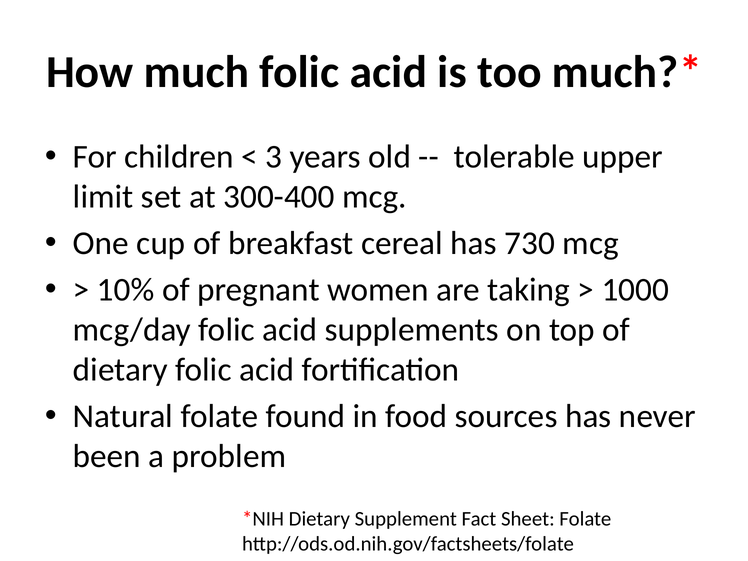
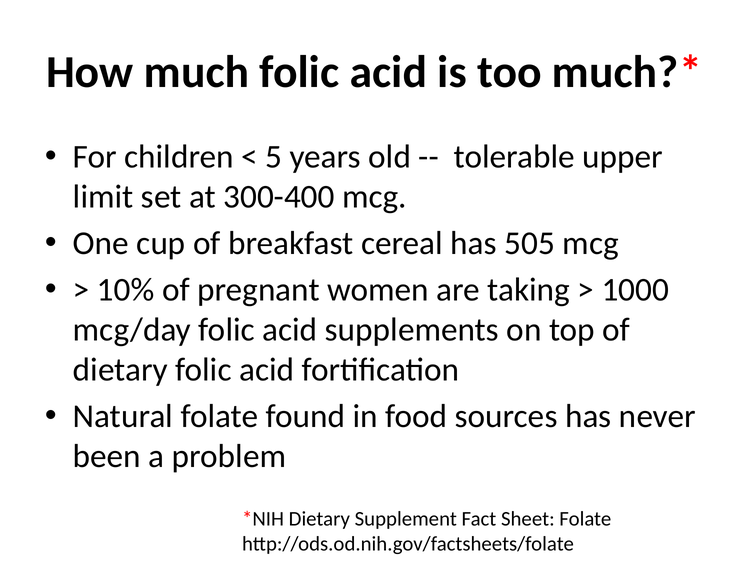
3: 3 -> 5
730: 730 -> 505
